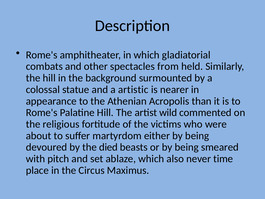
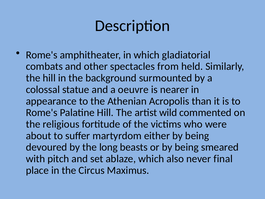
artistic: artistic -> oeuvre
died: died -> long
time: time -> final
